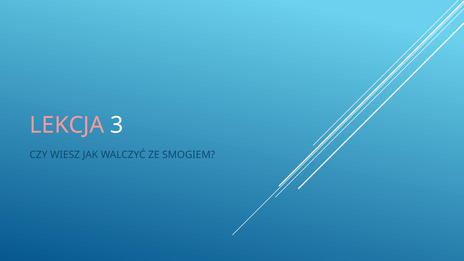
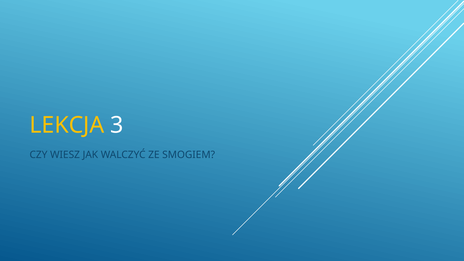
LEKCJA colour: pink -> yellow
